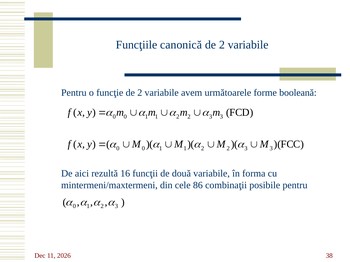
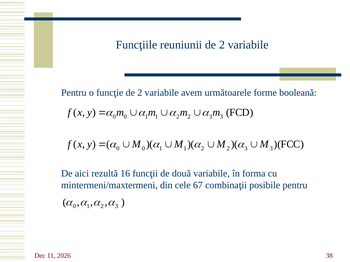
canonică: canonică -> reuniunii
86: 86 -> 67
